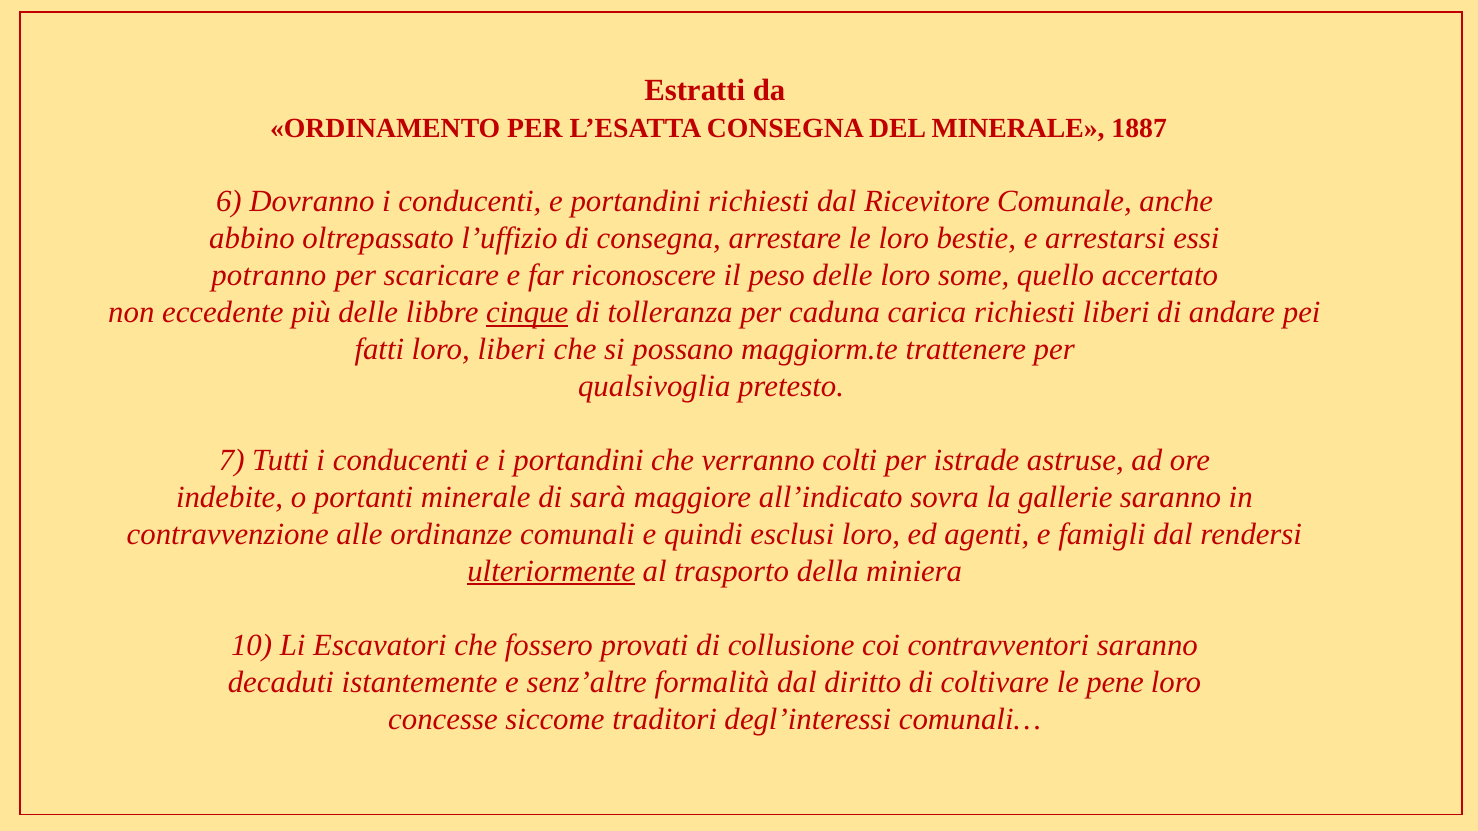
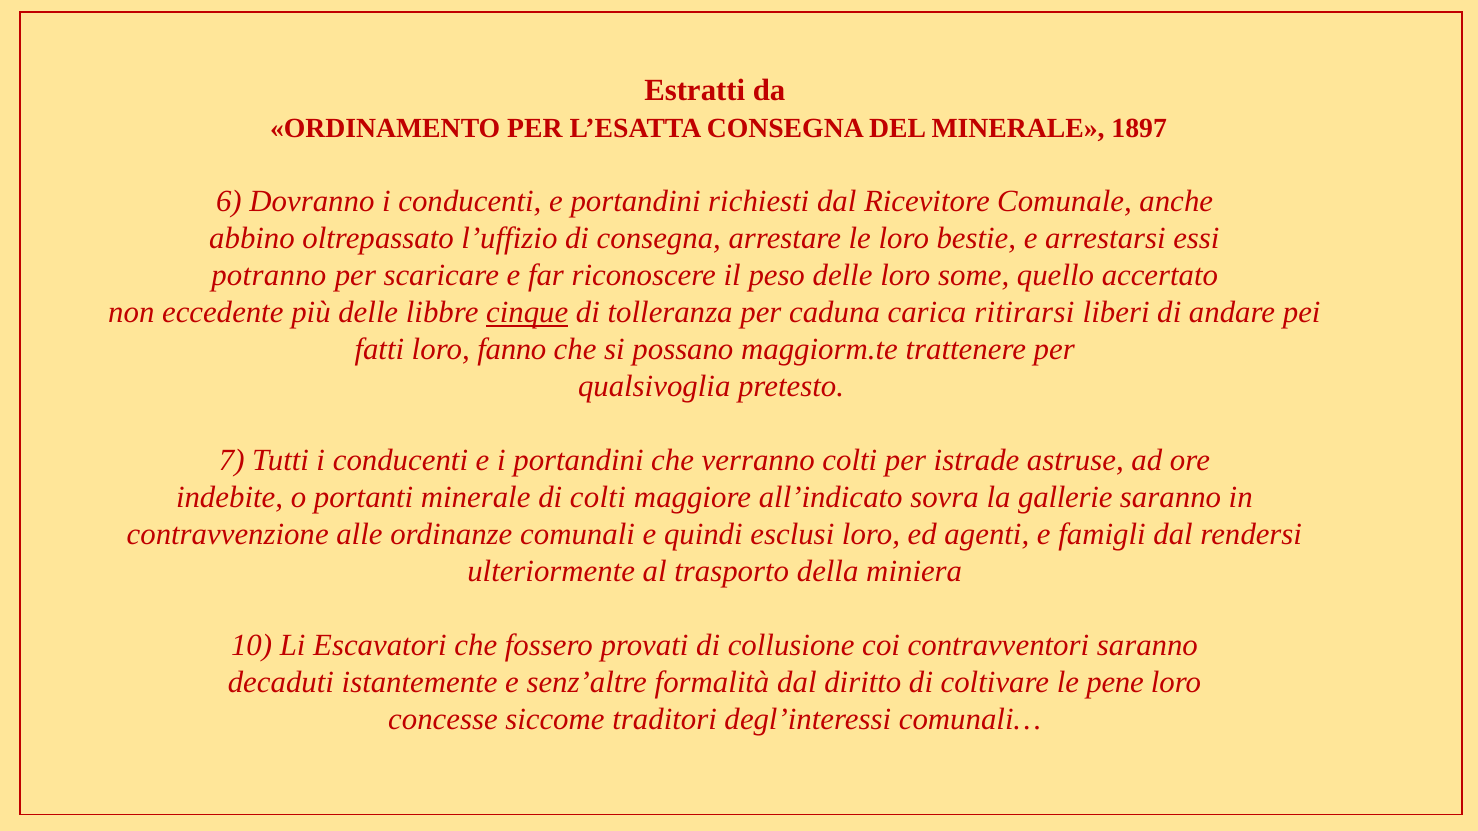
1887: 1887 -> 1897
carica richiesti: richiesti -> ritirarsi
loro liberi: liberi -> fanno
di sarà: sarà -> colti
ulteriormente underline: present -> none
